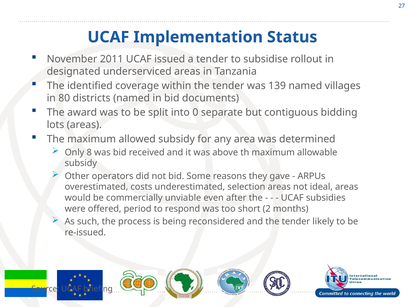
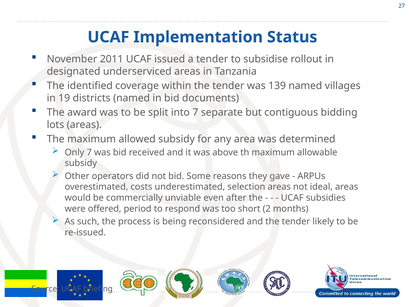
80: 80 -> 19
into 0: 0 -> 7
Only 8: 8 -> 7
